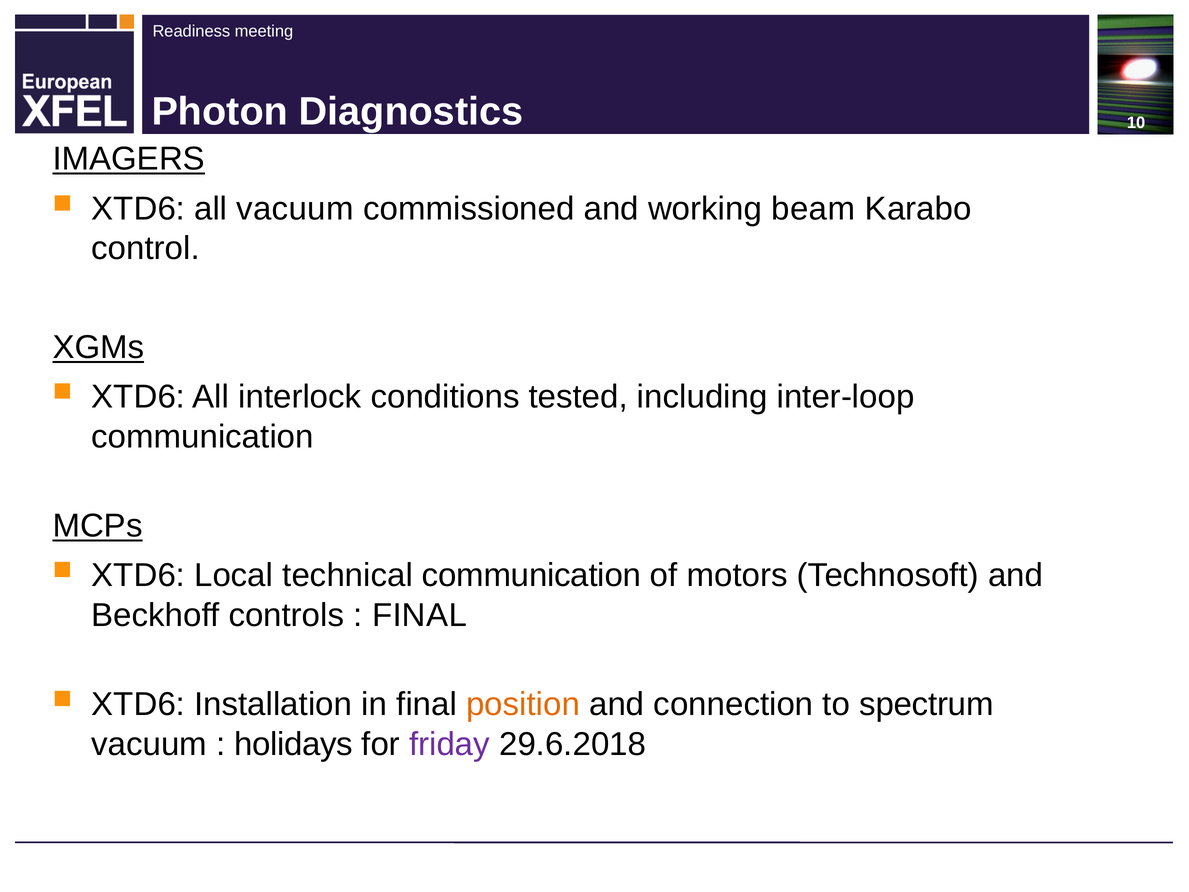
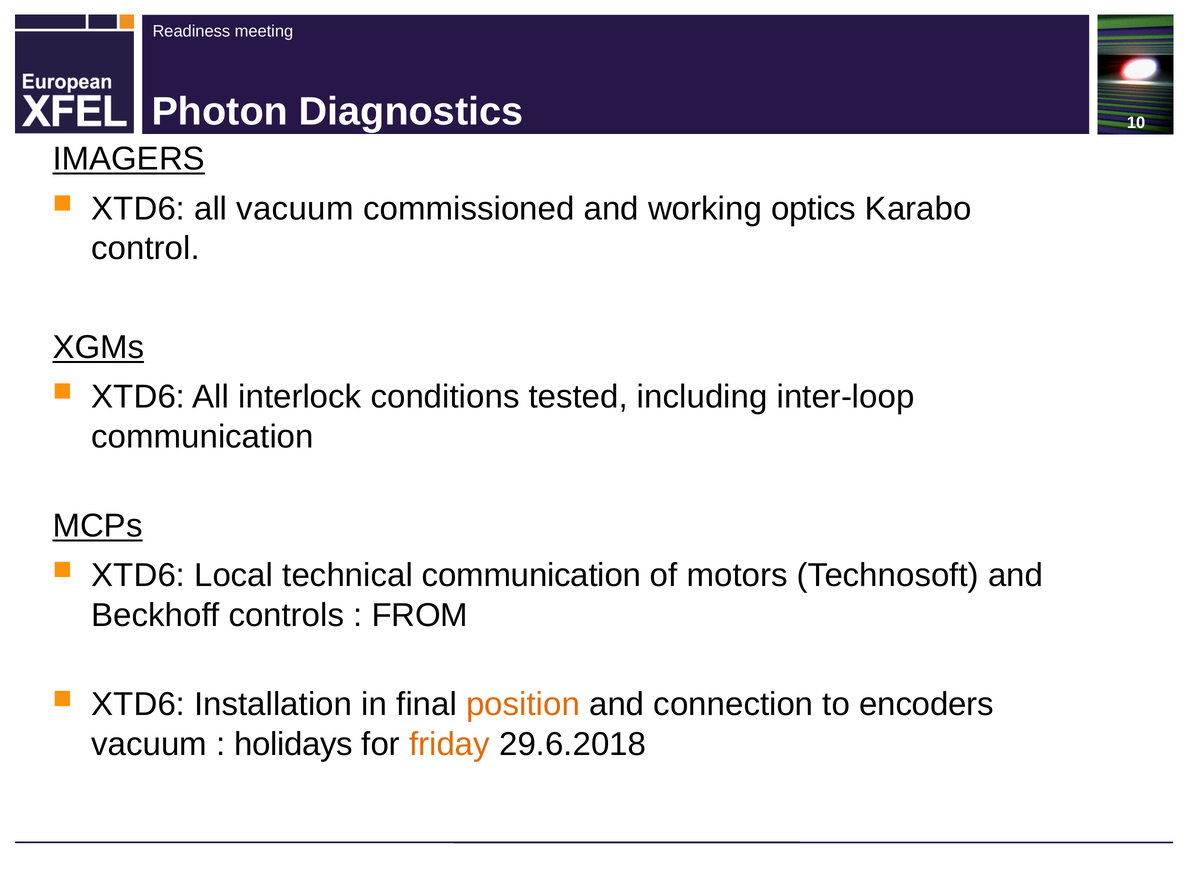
beam: beam -> optics
FINAL at (419, 615): FINAL -> FROM
spectrum: spectrum -> encoders
friday colour: purple -> orange
